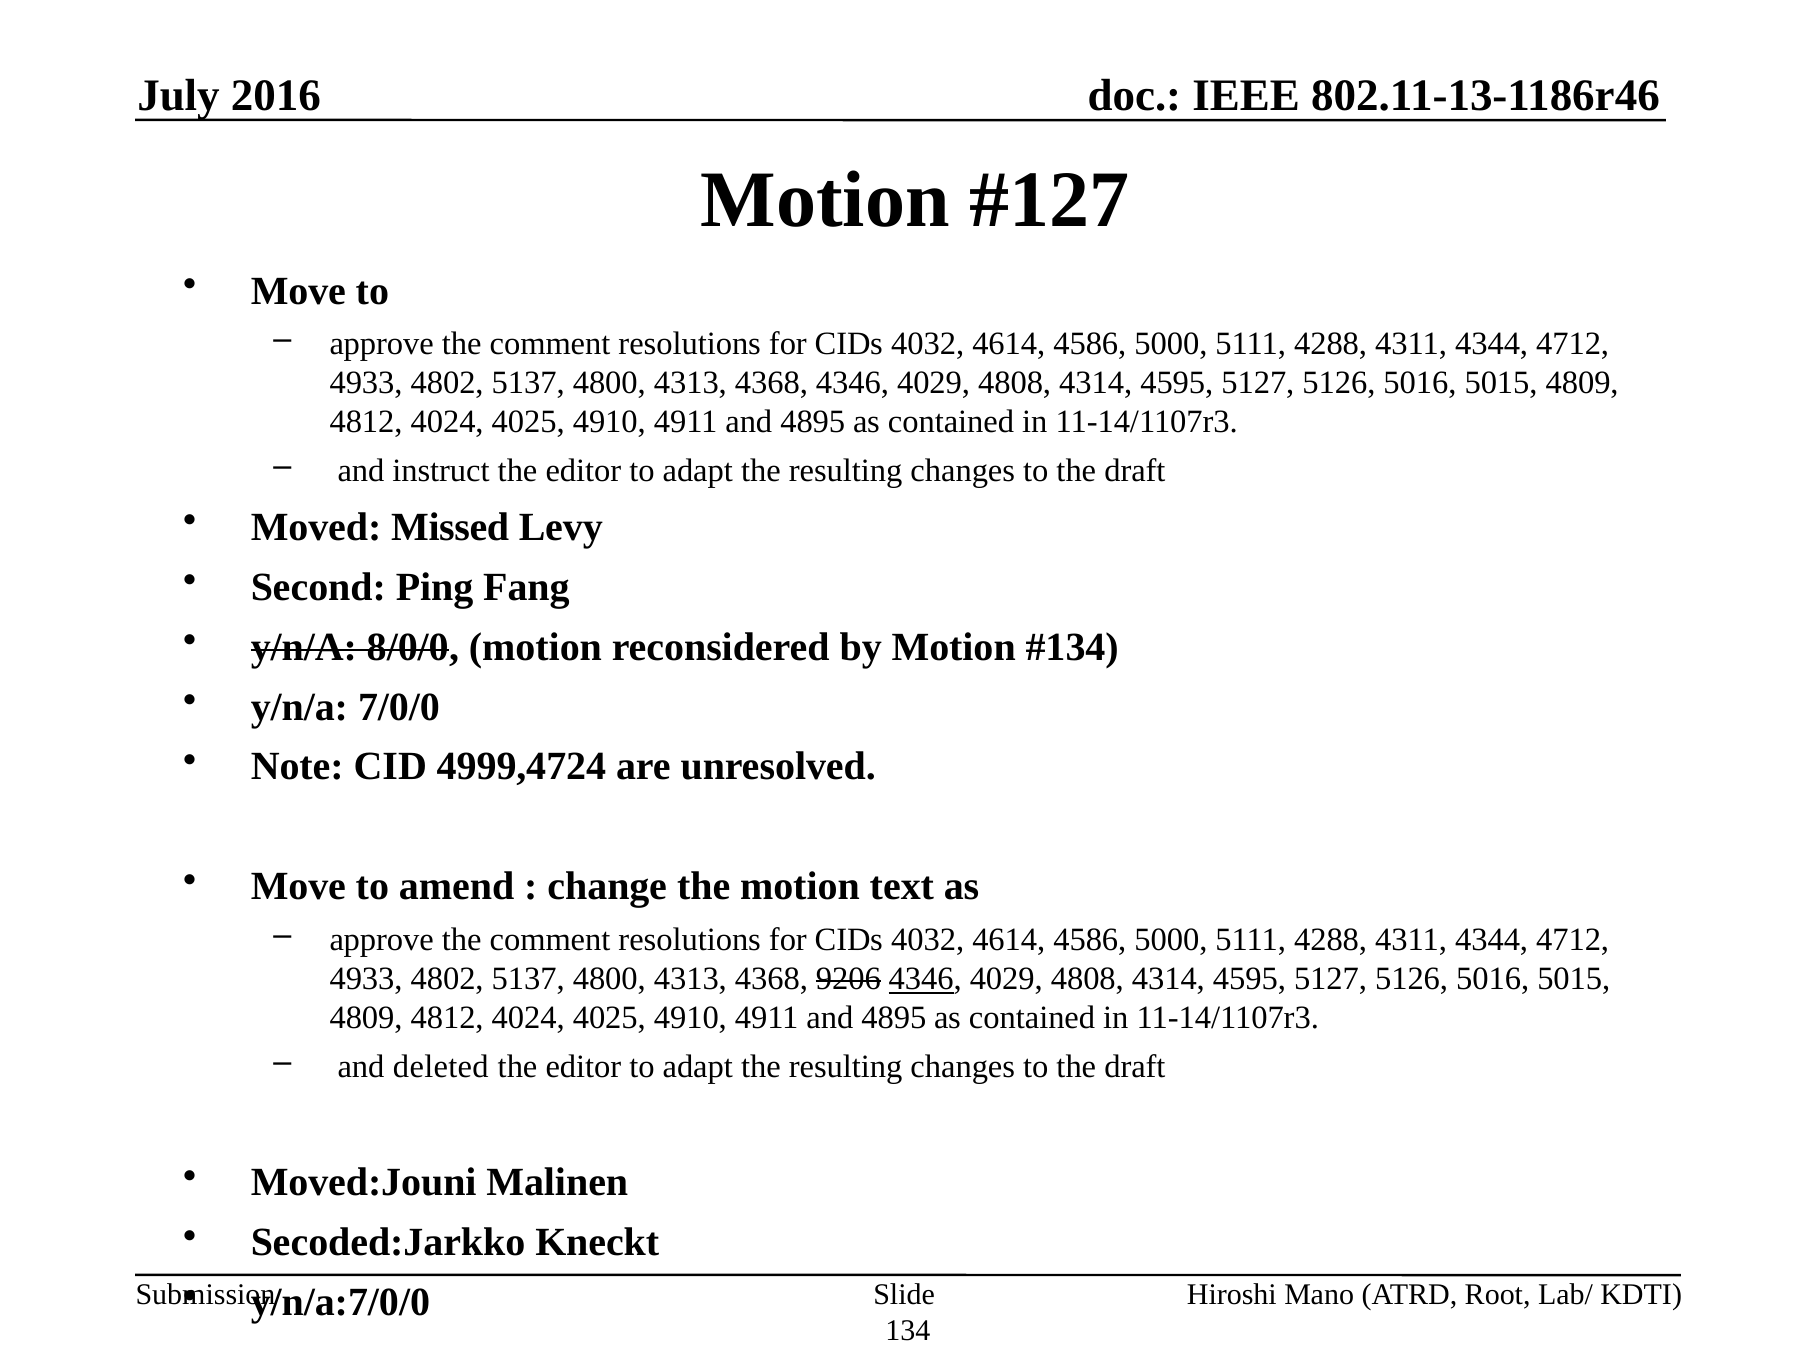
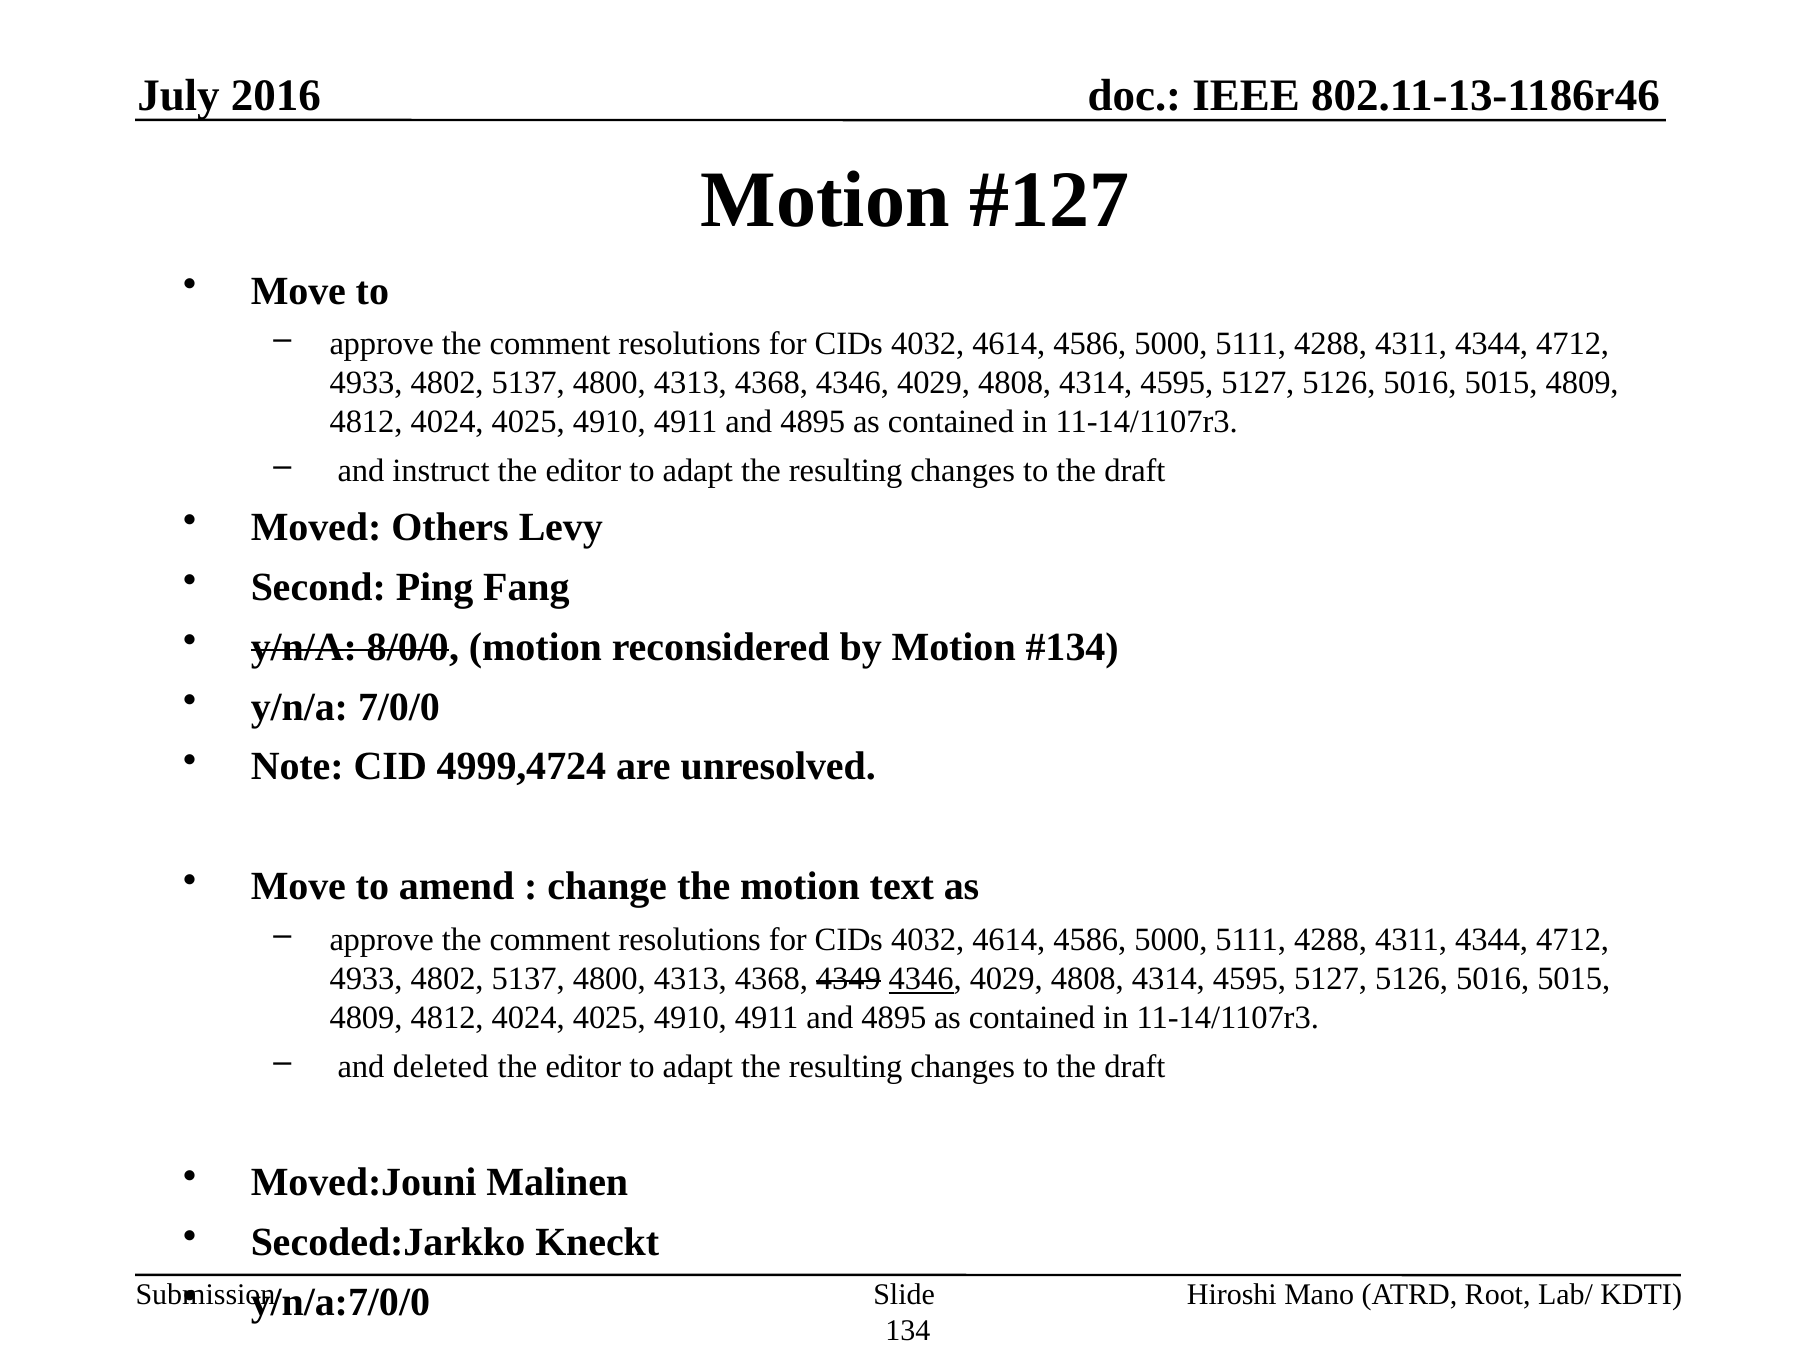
Missed: Missed -> Others
9206: 9206 -> 4349
